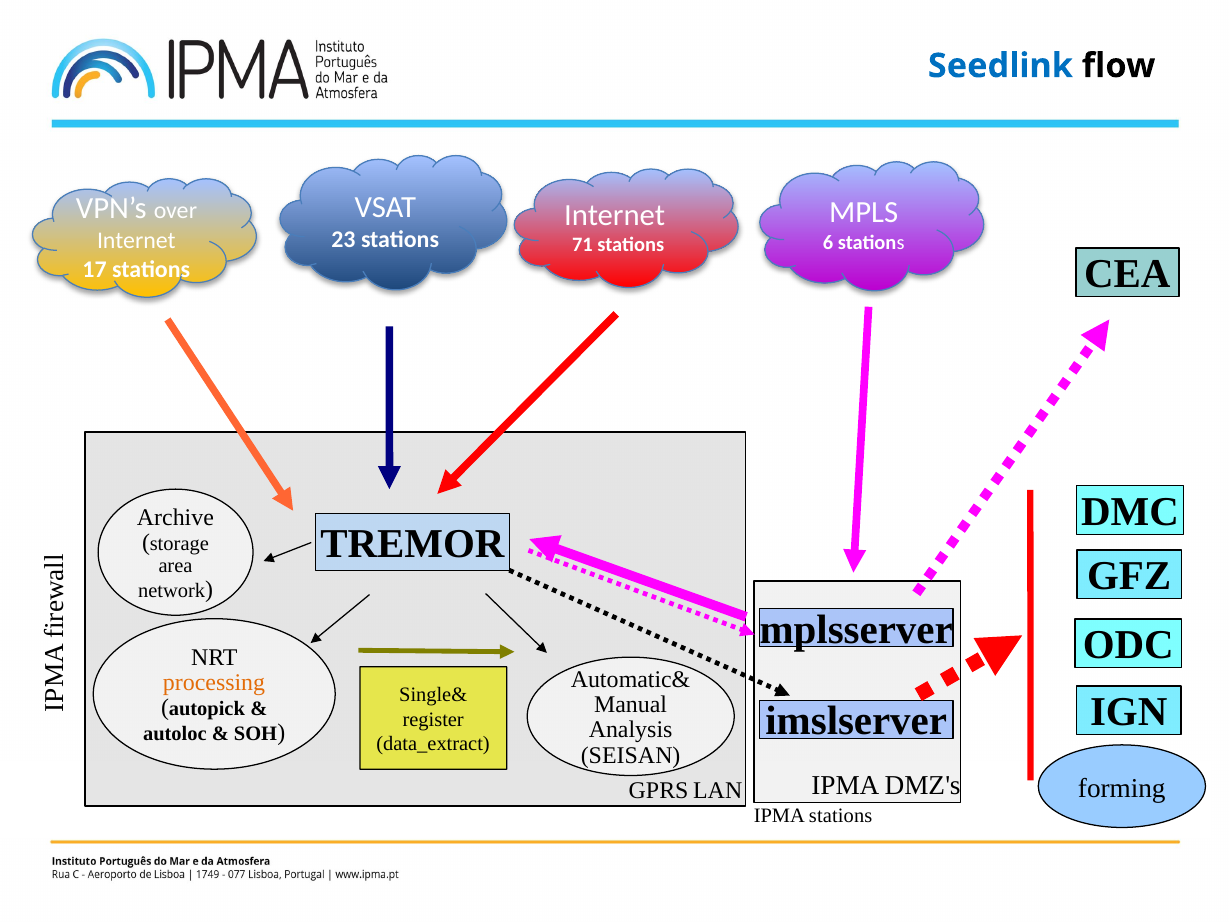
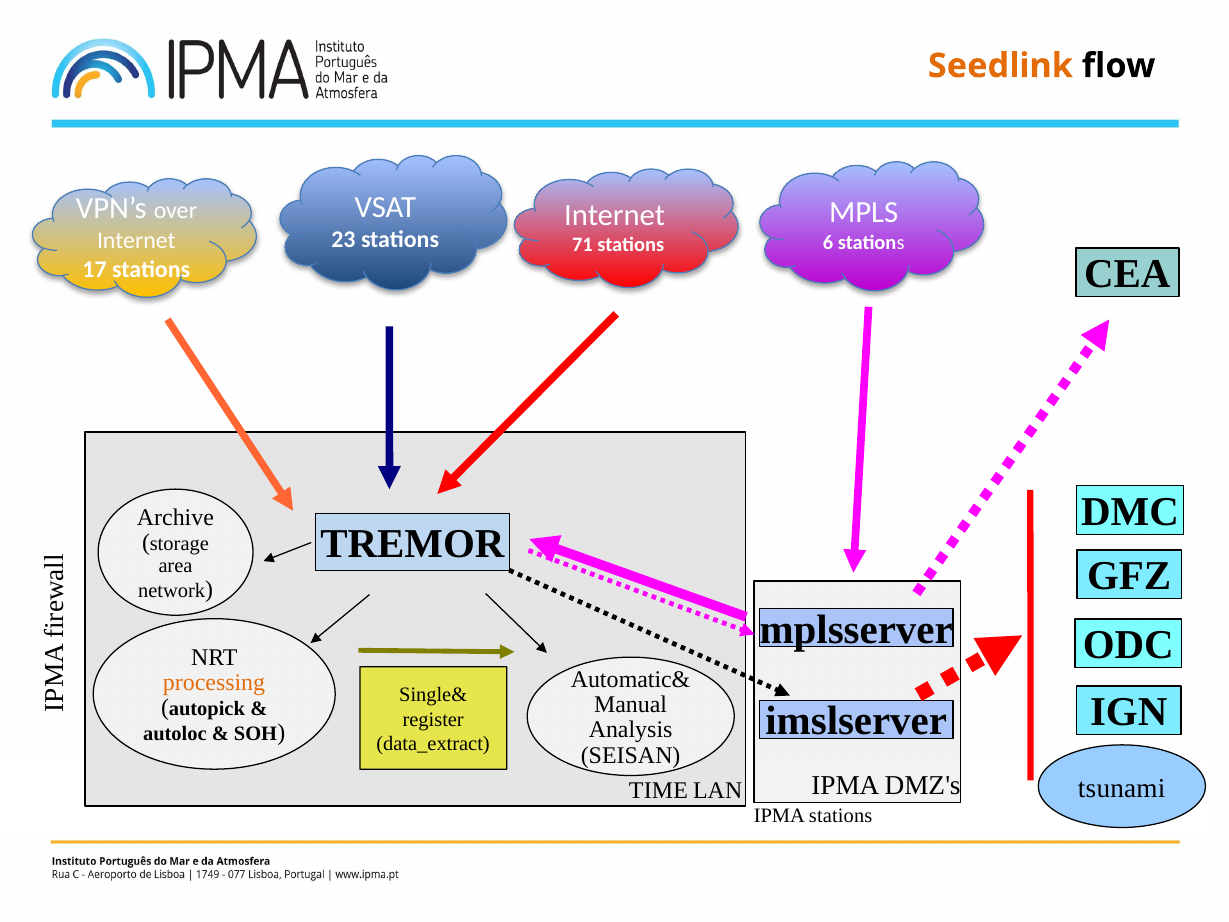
Seedlink colour: blue -> orange
forming: forming -> tsunami
GPRS: GPRS -> TIME
